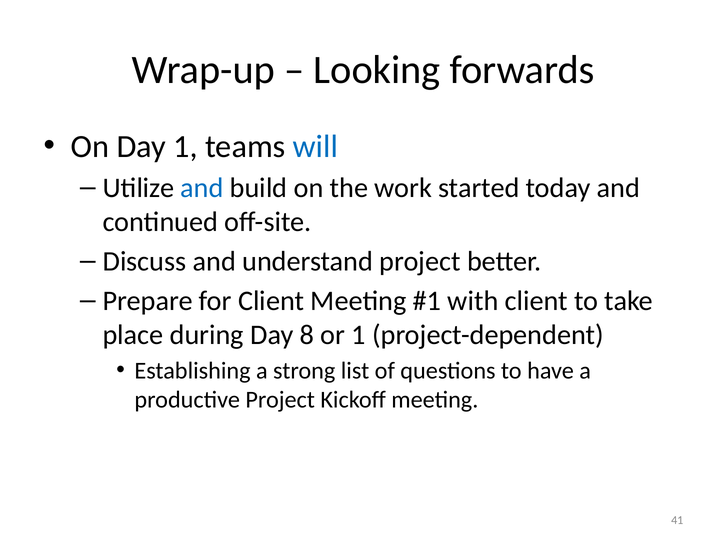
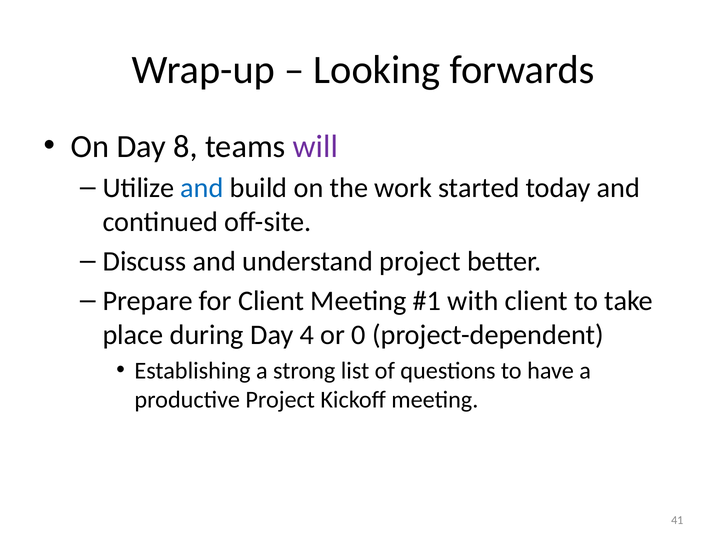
Day 1: 1 -> 8
will colour: blue -> purple
8: 8 -> 4
or 1: 1 -> 0
